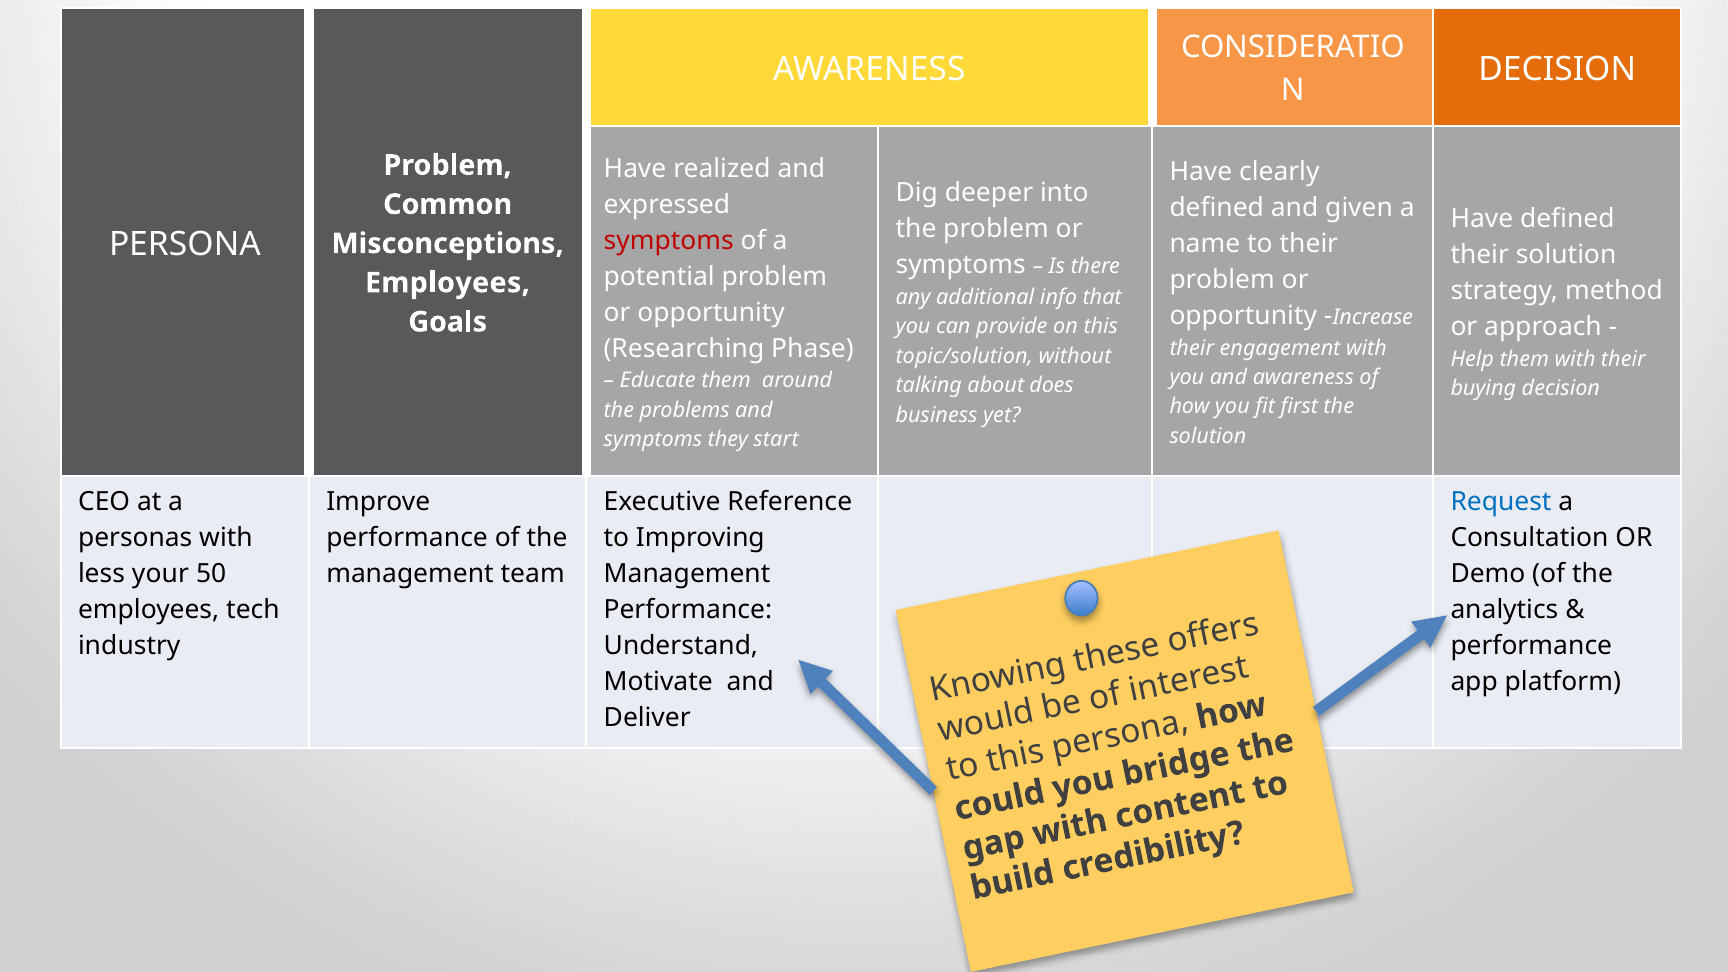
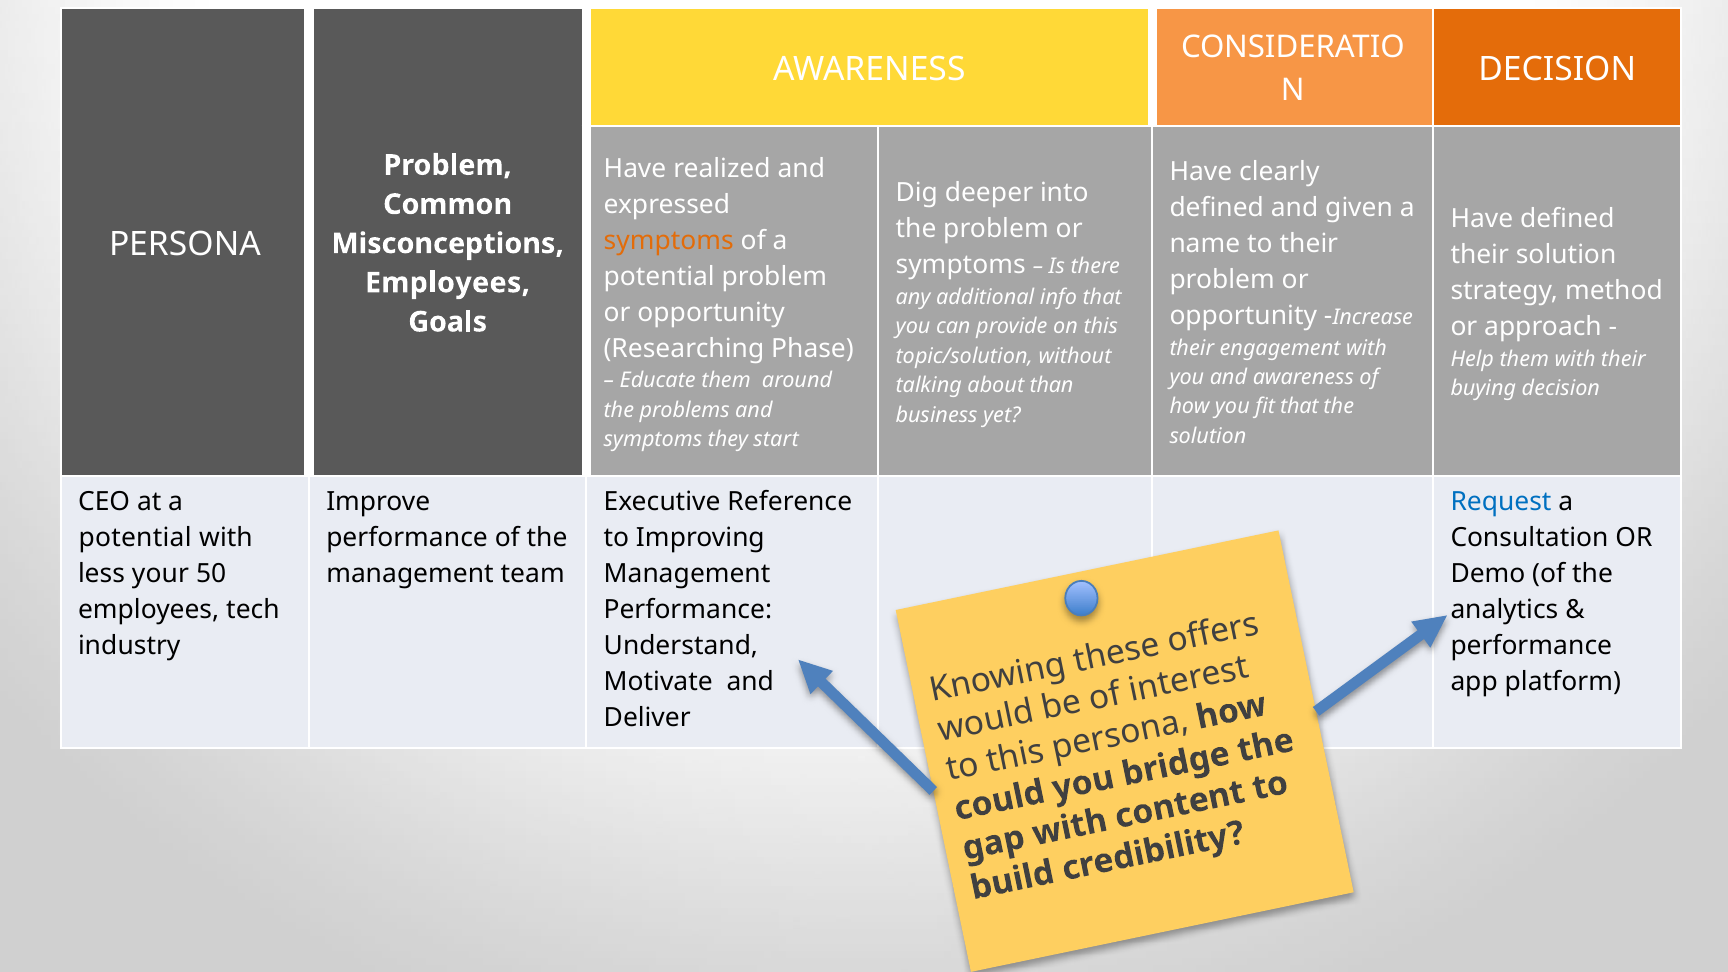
symptoms at (669, 240) colour: red -> orange
does: does -> than
fit first: first -> that
personas at (135, 538): personas -> potential
